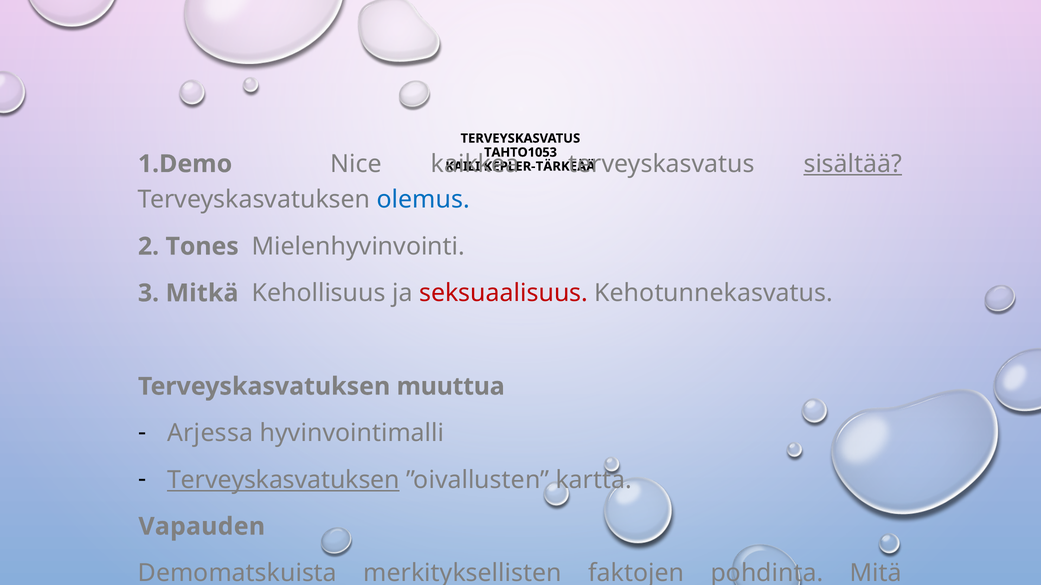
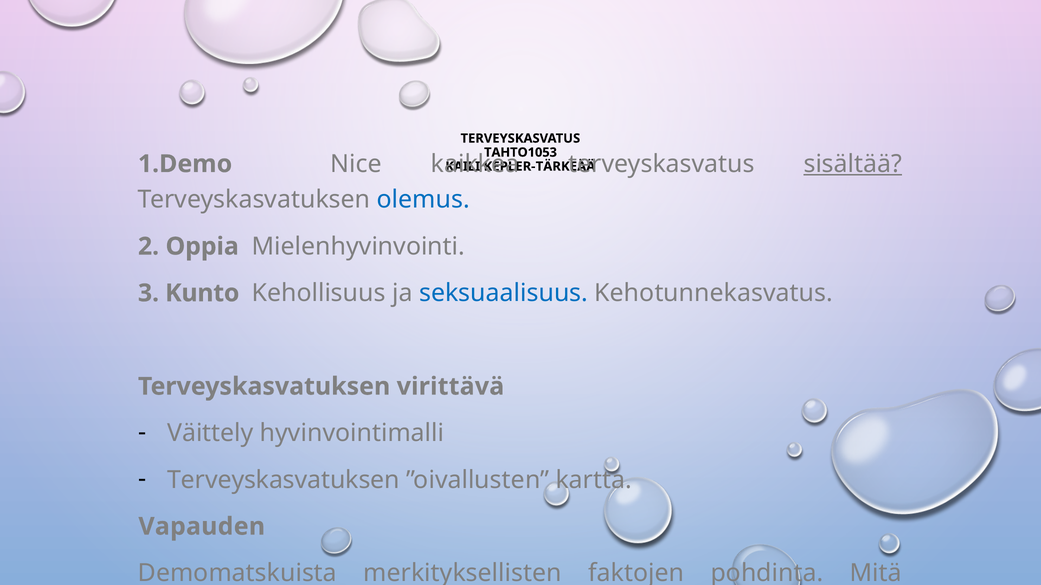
Tones: Tones -> Oppia
Mitkä: Mitkä -> Kunto
seksuaalisuus colour: red -> blue
muuttua: muuttua -> virittävä
Arjessa: Arjessa -> Väittely
Terveyskasvatuksen at (283, 480) underline: present -> none
